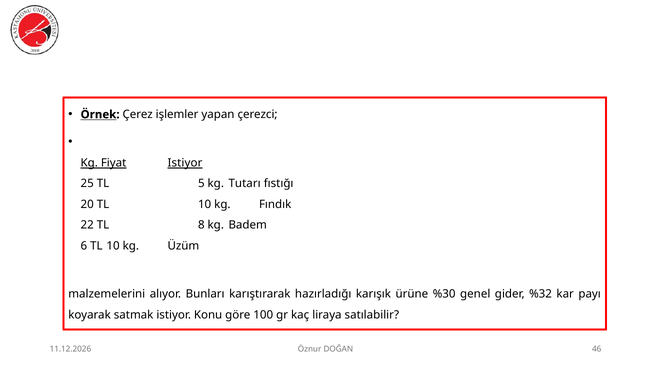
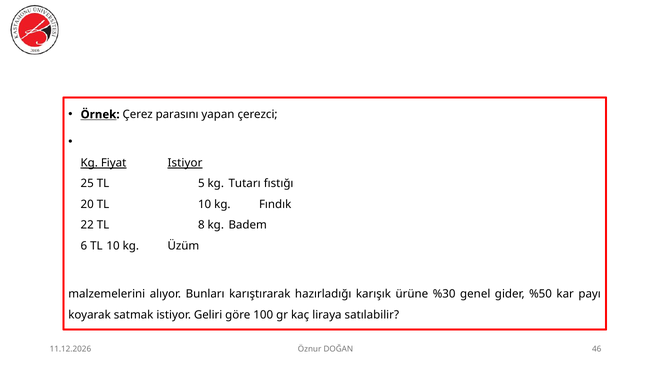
işlemler: işlemler -> parasını
%32: %32 -> %50
Konu: Konu -> Geliri
